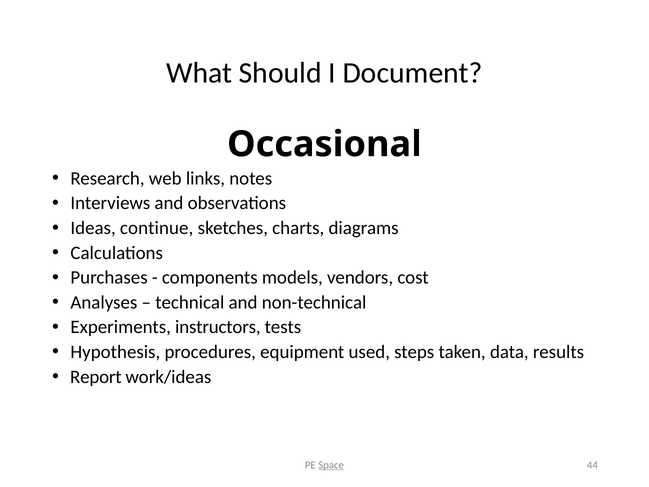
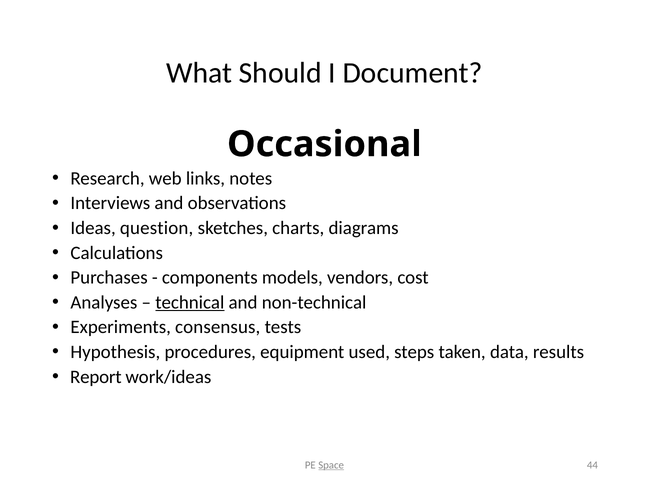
continue: continue -> question
technical underline: none -> present
instructors: instructors -> consensus
